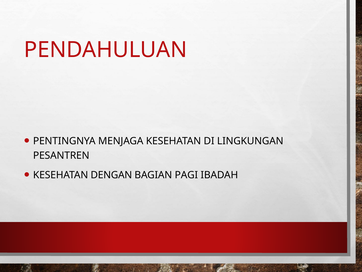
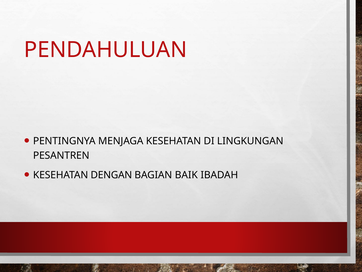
PAGI: PAGI -> BAIK
